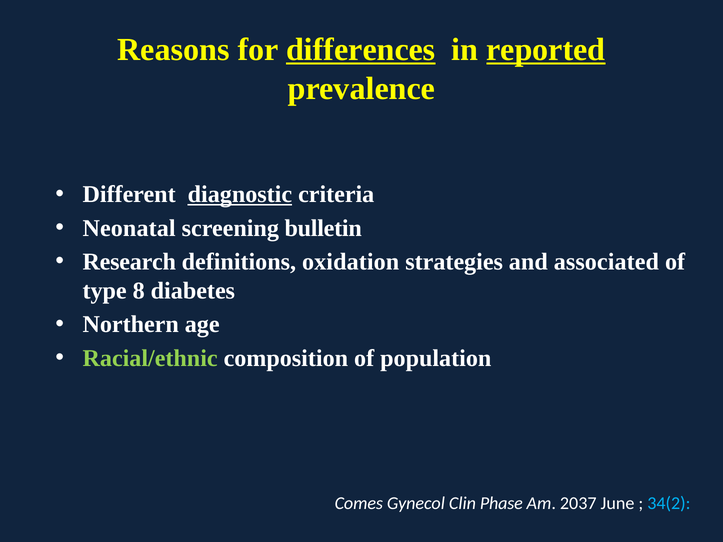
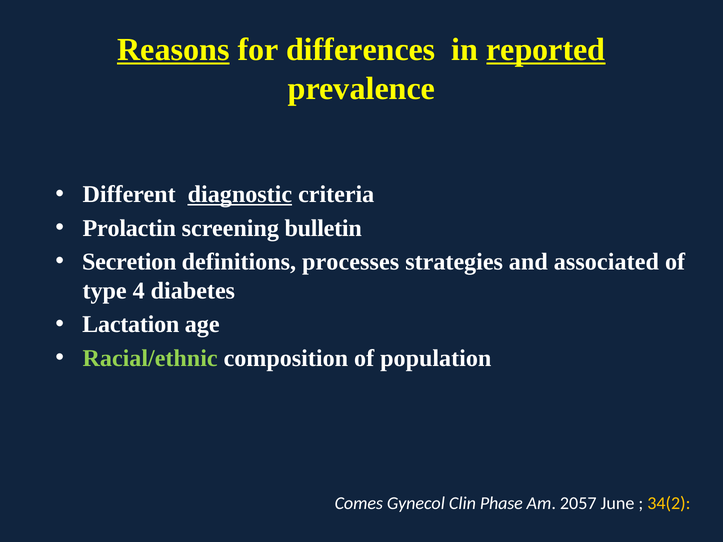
Reasons underline: none -> present
differences underline: present -> none
Neonatal: Neonatal -> Prolactin
Research: Research -> Secretion
oxidation: oxidation -> processes
8: 8 -> 4
Northern: Northern -> Lactation
2037: 2037 -> 2057
34(2 colour: light blue -> yellow
